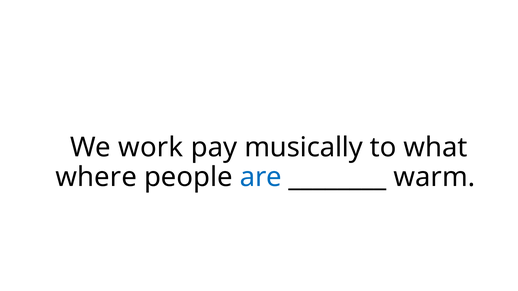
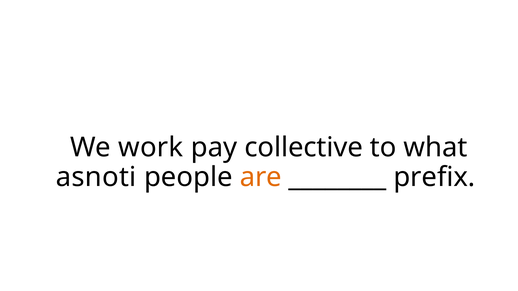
musically: musically -> collective
where: where -> asnoti
are colour: blue -> orange
warm: warm -> prefix
